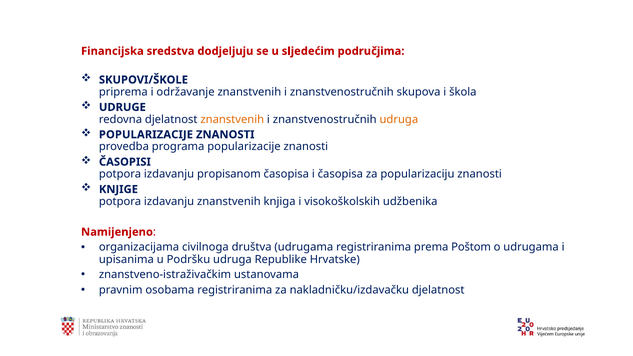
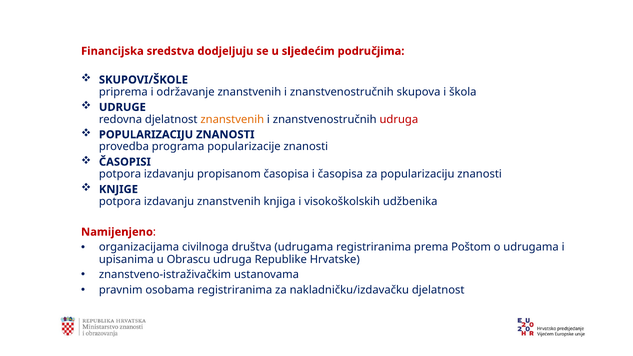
udruga at (399, 119) colour: orange -> red
POPULARIZACIJE at (146, 135): POPULARIZACIJE -> POPULARIZACIJU
Podršku: Podršku -> Obrascu
